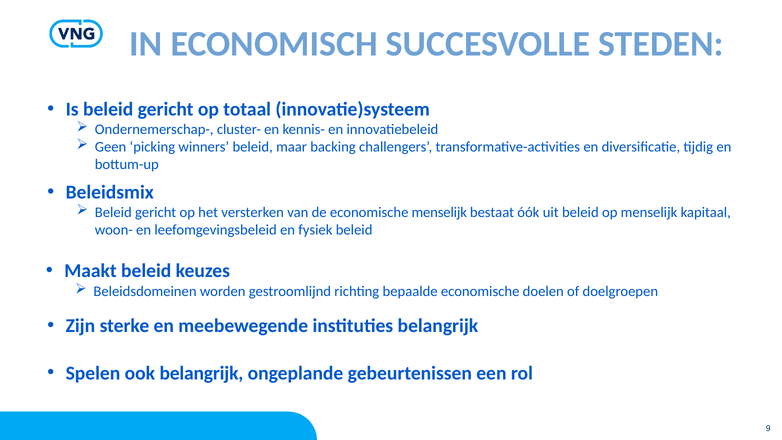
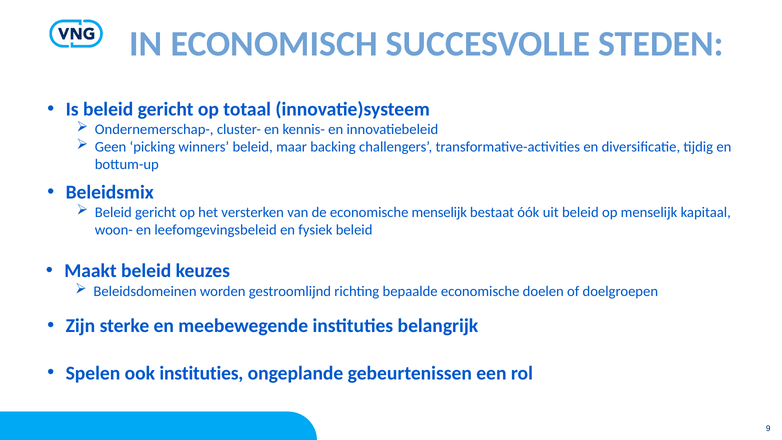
ook belangrijk: belangrijk -> instituties
